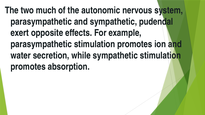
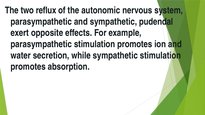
much: much -> reflux
